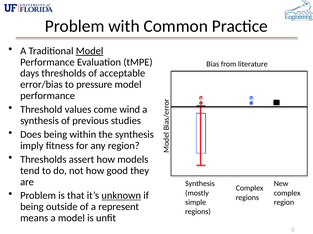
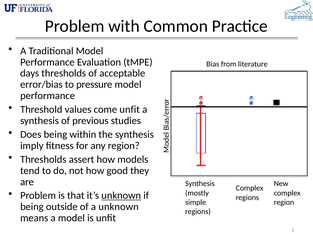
Model at (90, 51) underline: present -> none
come wind: wind -> unfit
a represent: represent -> unknown
